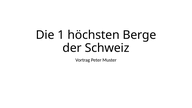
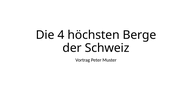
1: 1 -> 4
